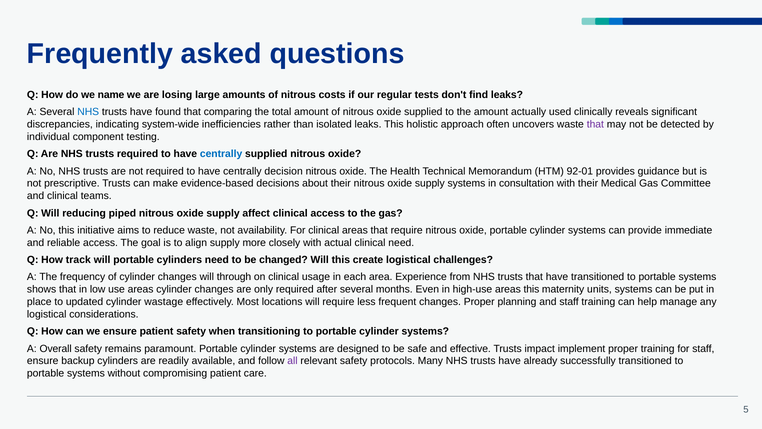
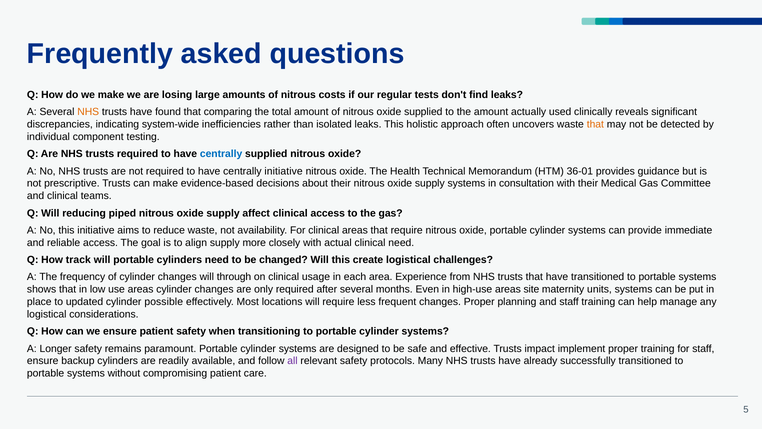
we name: name -> make
NHS at (88, 112) colour: blue -> orange
that at (595, 124) colour: purple -> orange
centrally decision: decision -> initiative
92-01: 92-01 -> 36-01
areas this: this -> site
wastage: wastage -> possible
Overall: Overall -> Longer
